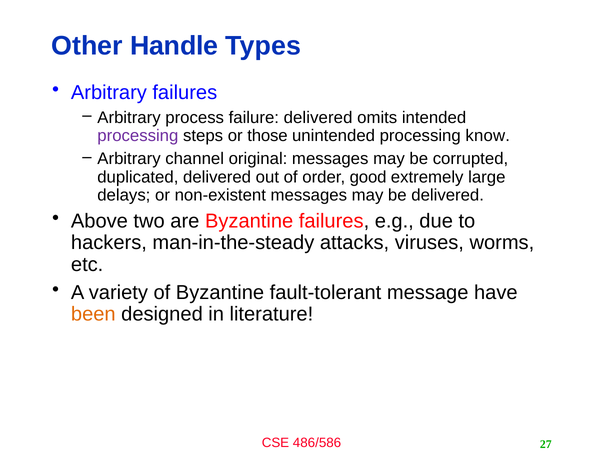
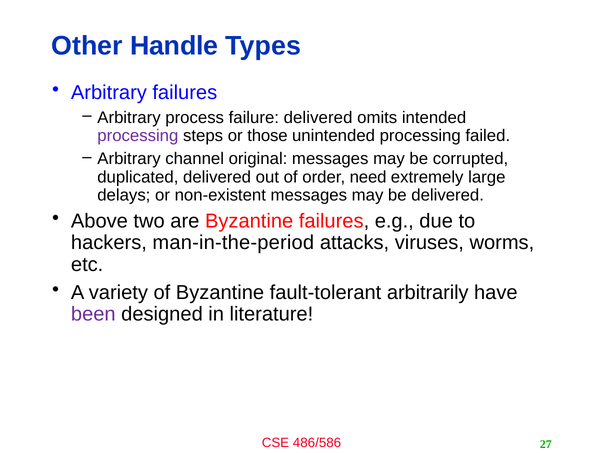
know: know -> failed
good: good -> need
man-in-the-steady: man-in-the-steady -> man-in-the-period
message: message -> arbitrarily
been colour: orange -> purple
